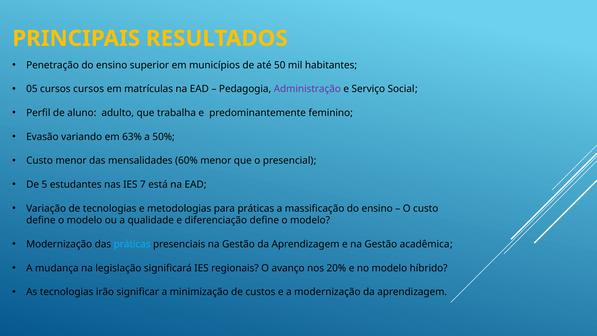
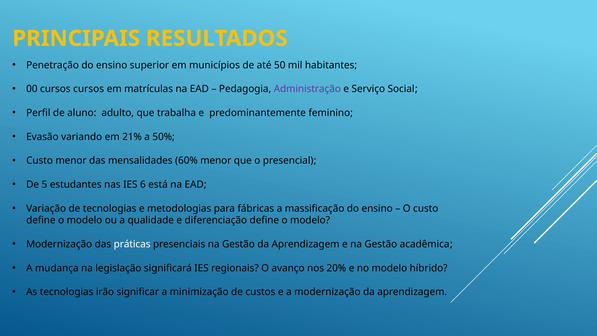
05: 05 -> 00
63%: 63% -> 21%
7: 7 -> 6
para práticas: práticas -> fábricas
práticas at (132, 244) colour: light blue -> white
